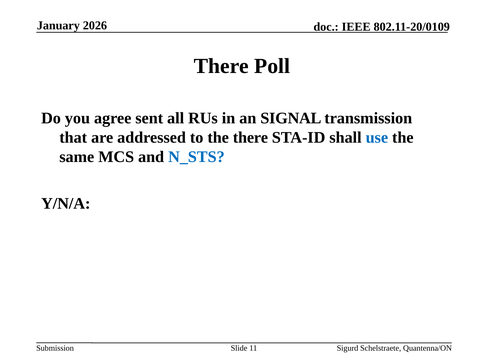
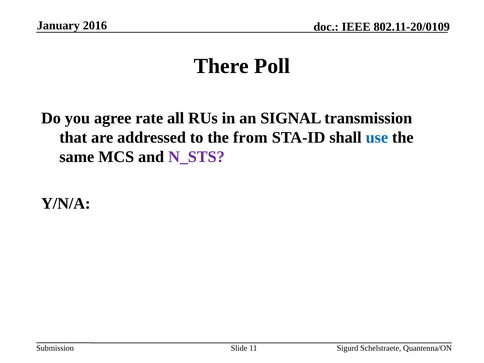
2026: 2026 -> 2016
sent: sent -> rate
the there: there -> from
N_STS colour: blue -> purple
